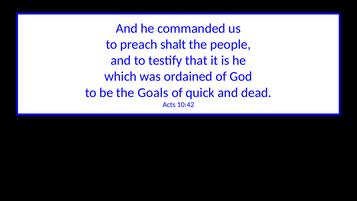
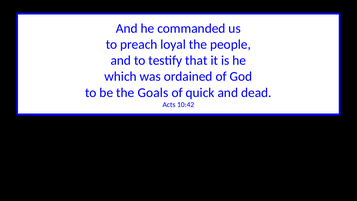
shalt: shalt -> loyal
